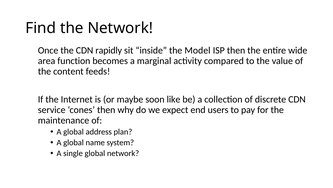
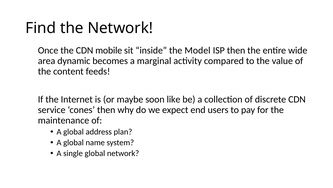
rapidly: rapidly -> mobile
function: function -> dynamic
